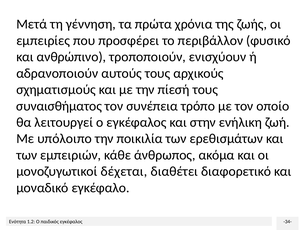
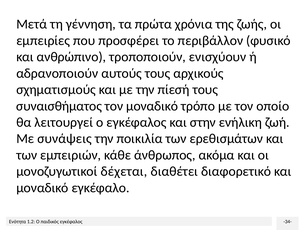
τον συνέπεια: συνέπεια -> μοναδικό
υπόλοιπο: υπόλοιπο -> συνάψεις
